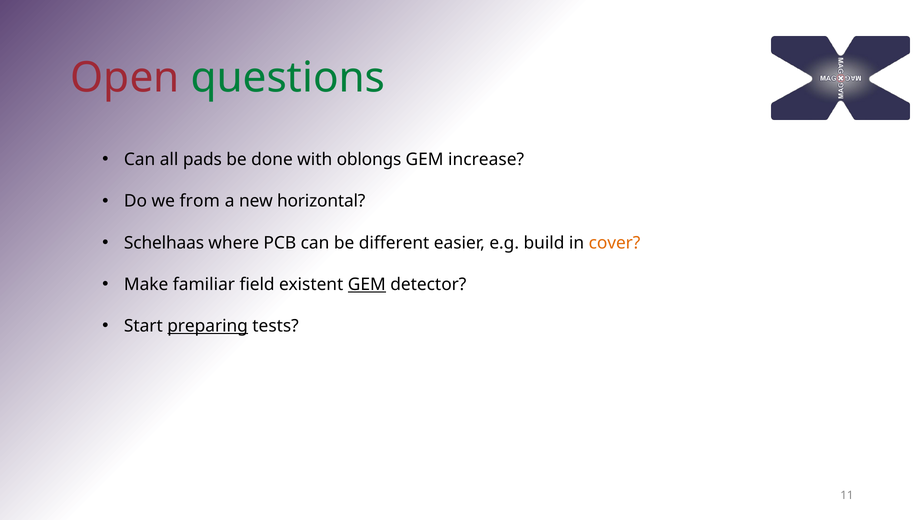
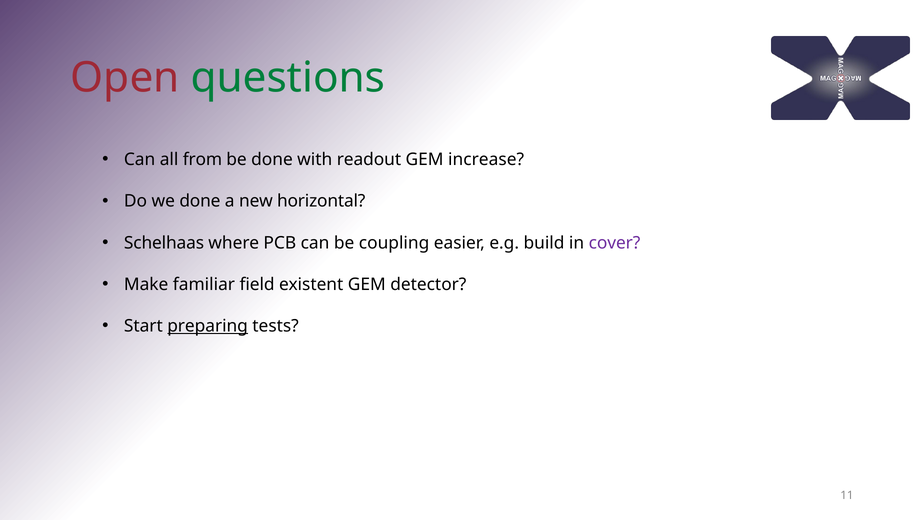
pads: pads -> from
oblongs: oblongs -> readout
we from: from -> done
different: different -> coupling
cover colour: orange -> purple
GEM at (367, 284) underline: present -> none
